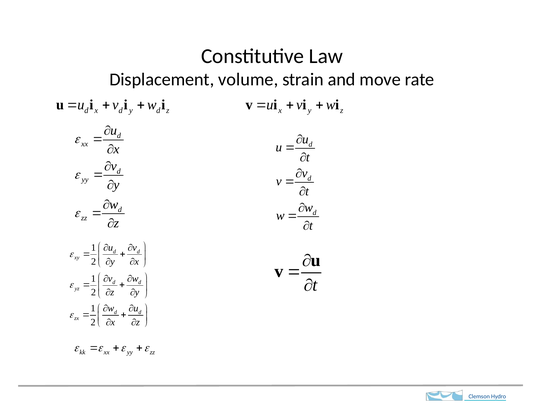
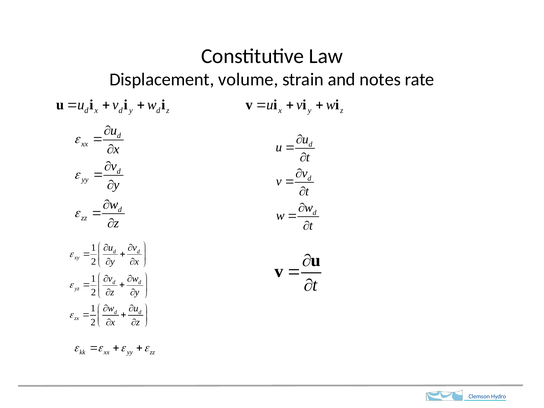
move: move -> notes
